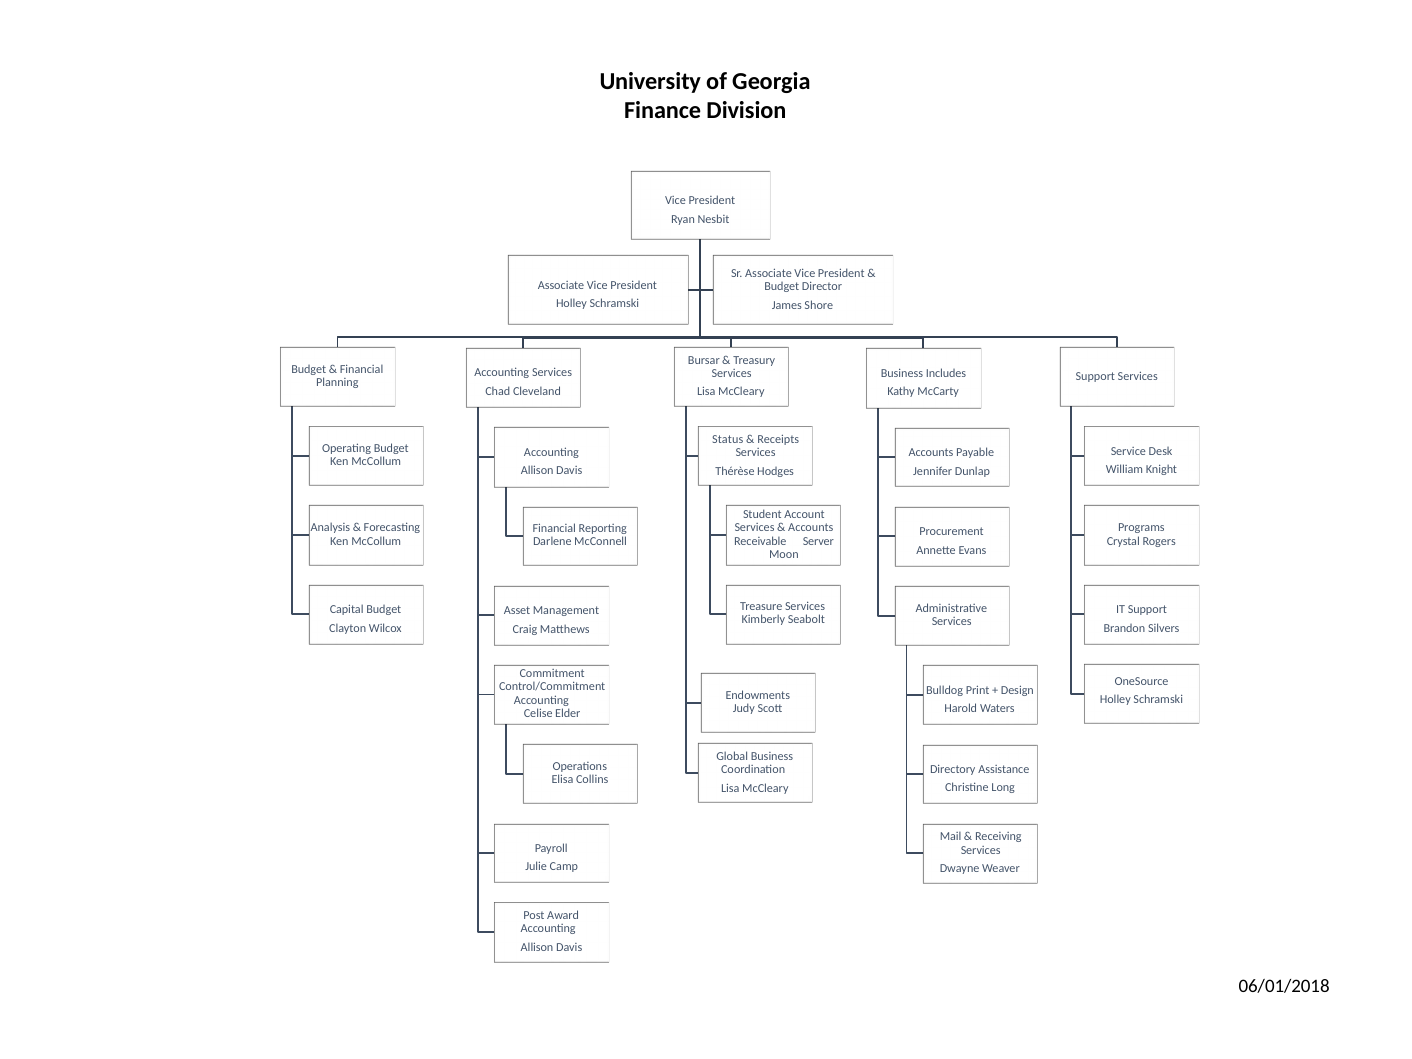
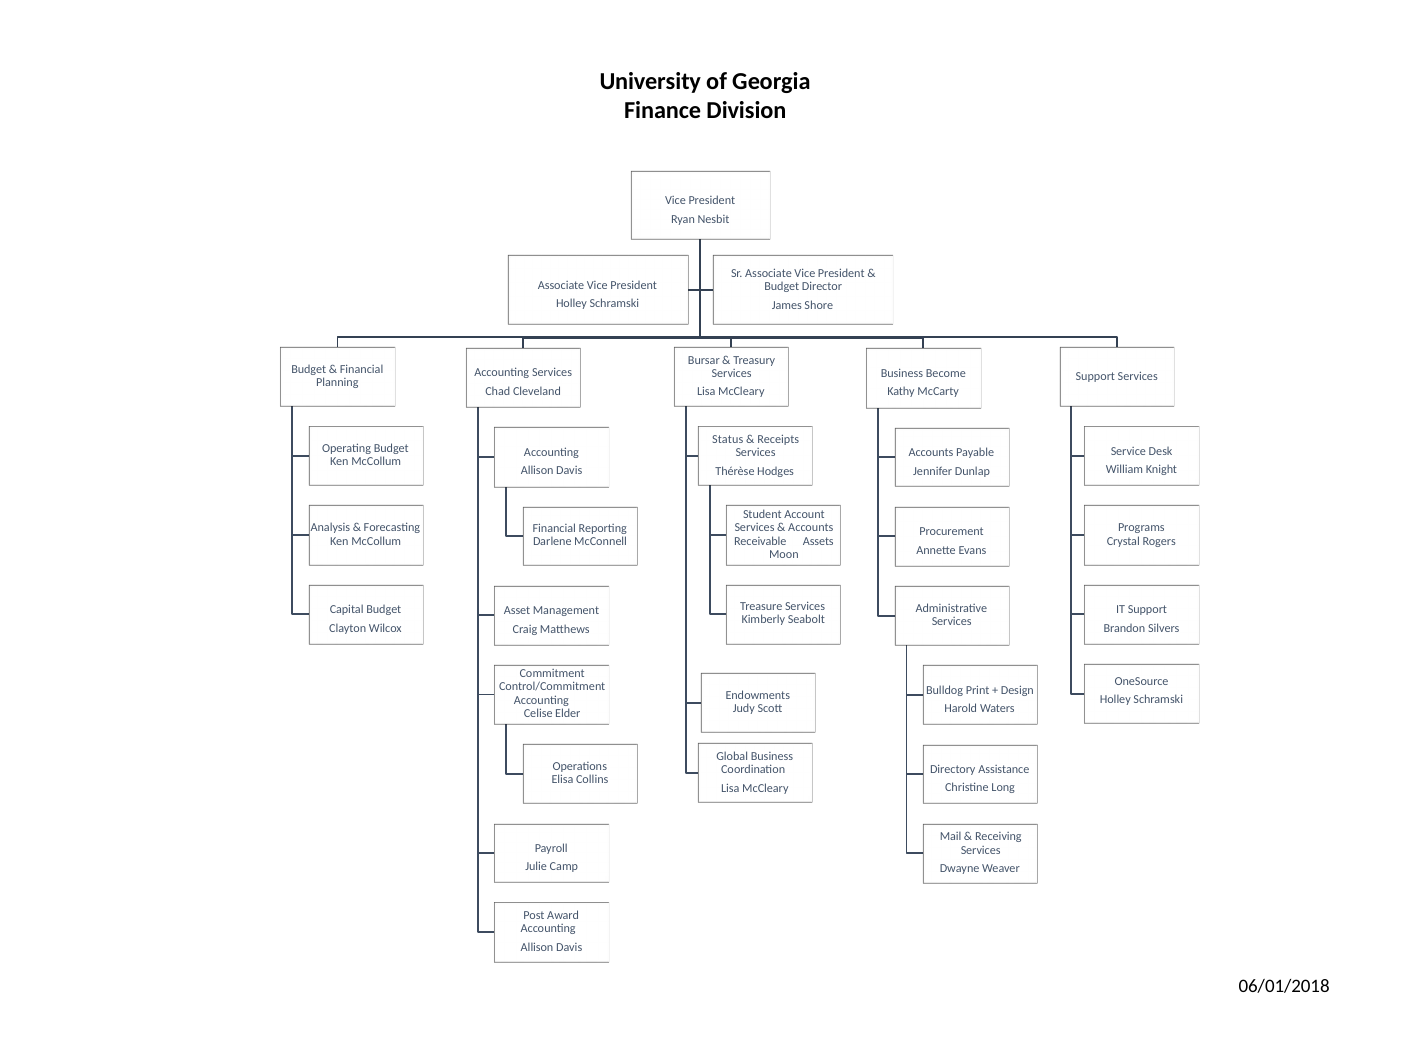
Includes: Includes -> Become
Server: Server -> Assets
